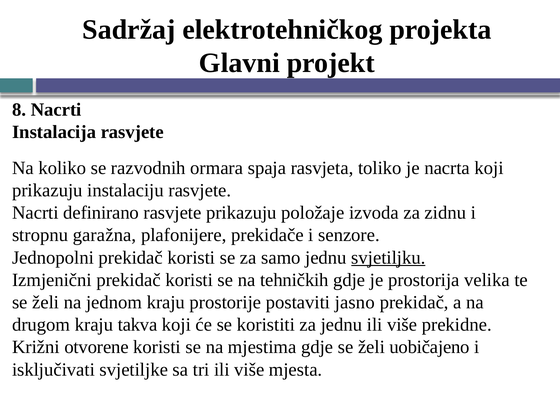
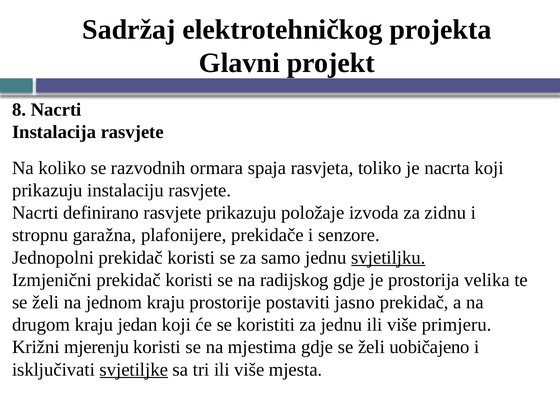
tehničkih: tehničkih -> radijskog
takva: takva -> jedan
prekidne: prekidne -> primjeru
otvorene: otvorene -> mjerenju
svjetiljke underline: none -> present
